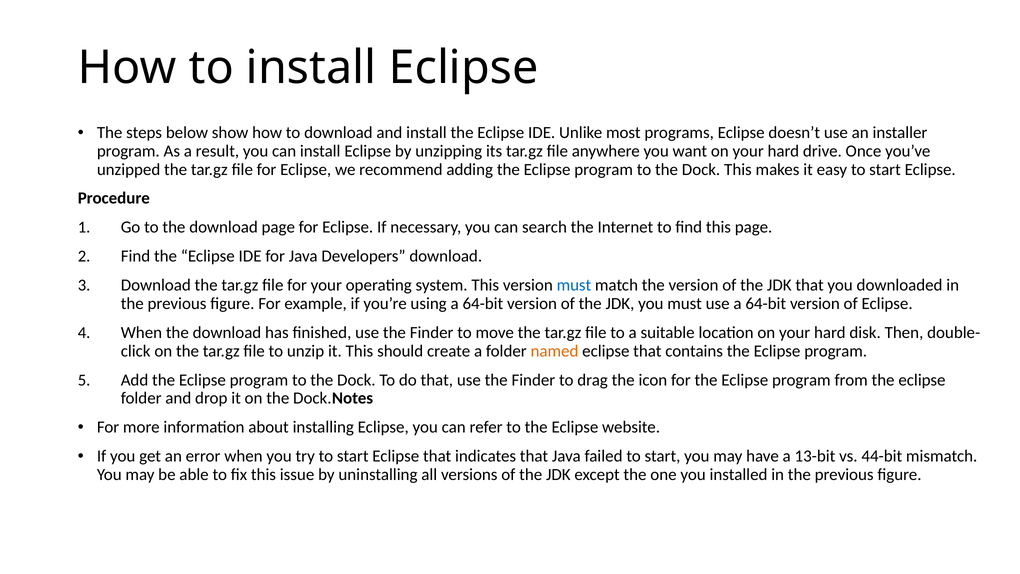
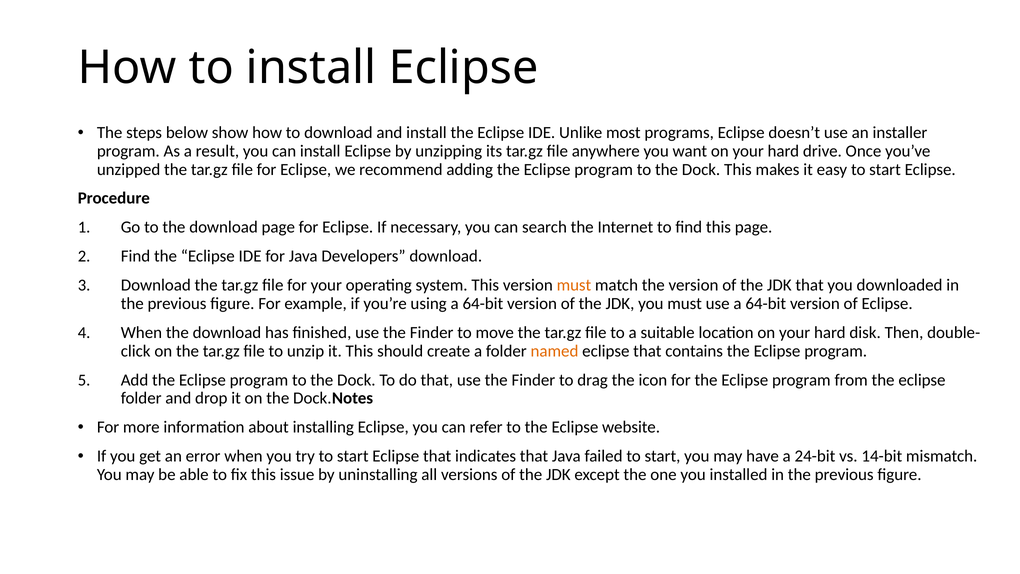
must at (574, 285) colour: blue -> orange
13-bit: 13-bit -> 24-bit
44-bit: 44-bit -> 14-bit
